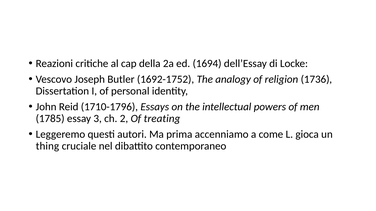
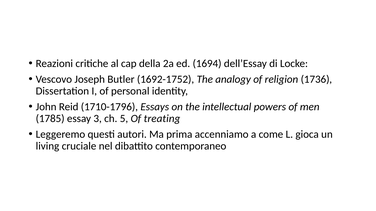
2: 2 -> 5
thing: thing -> living
